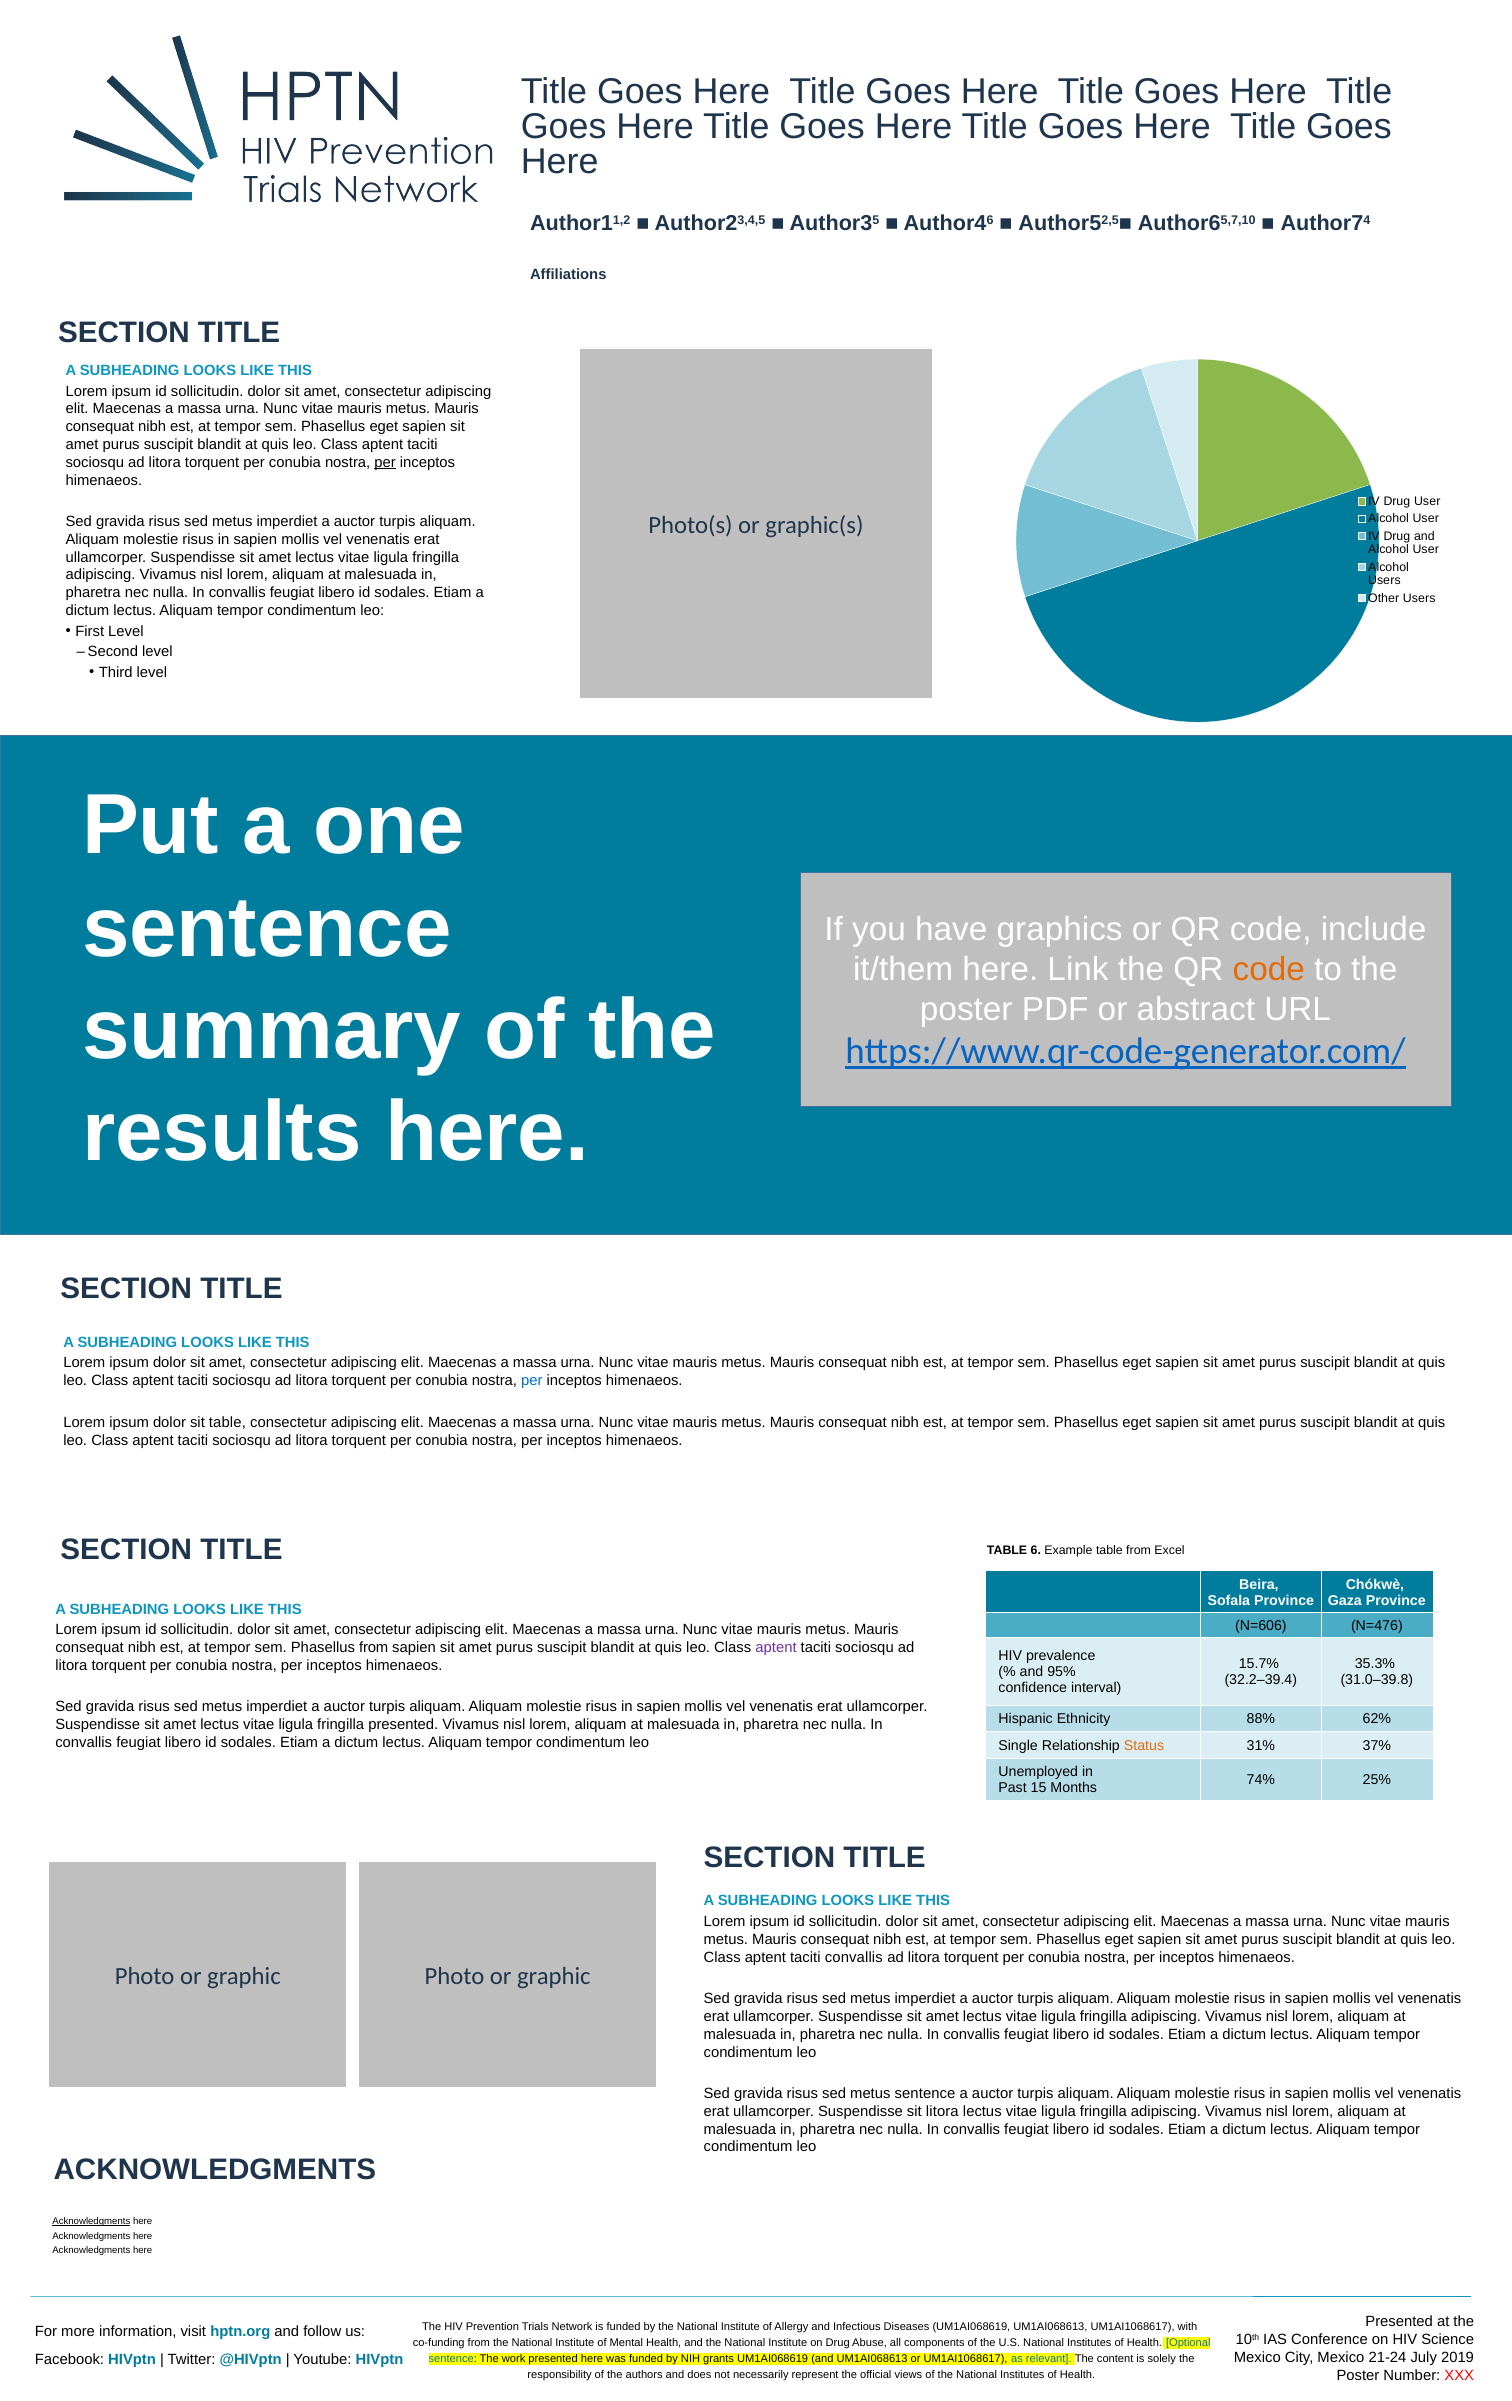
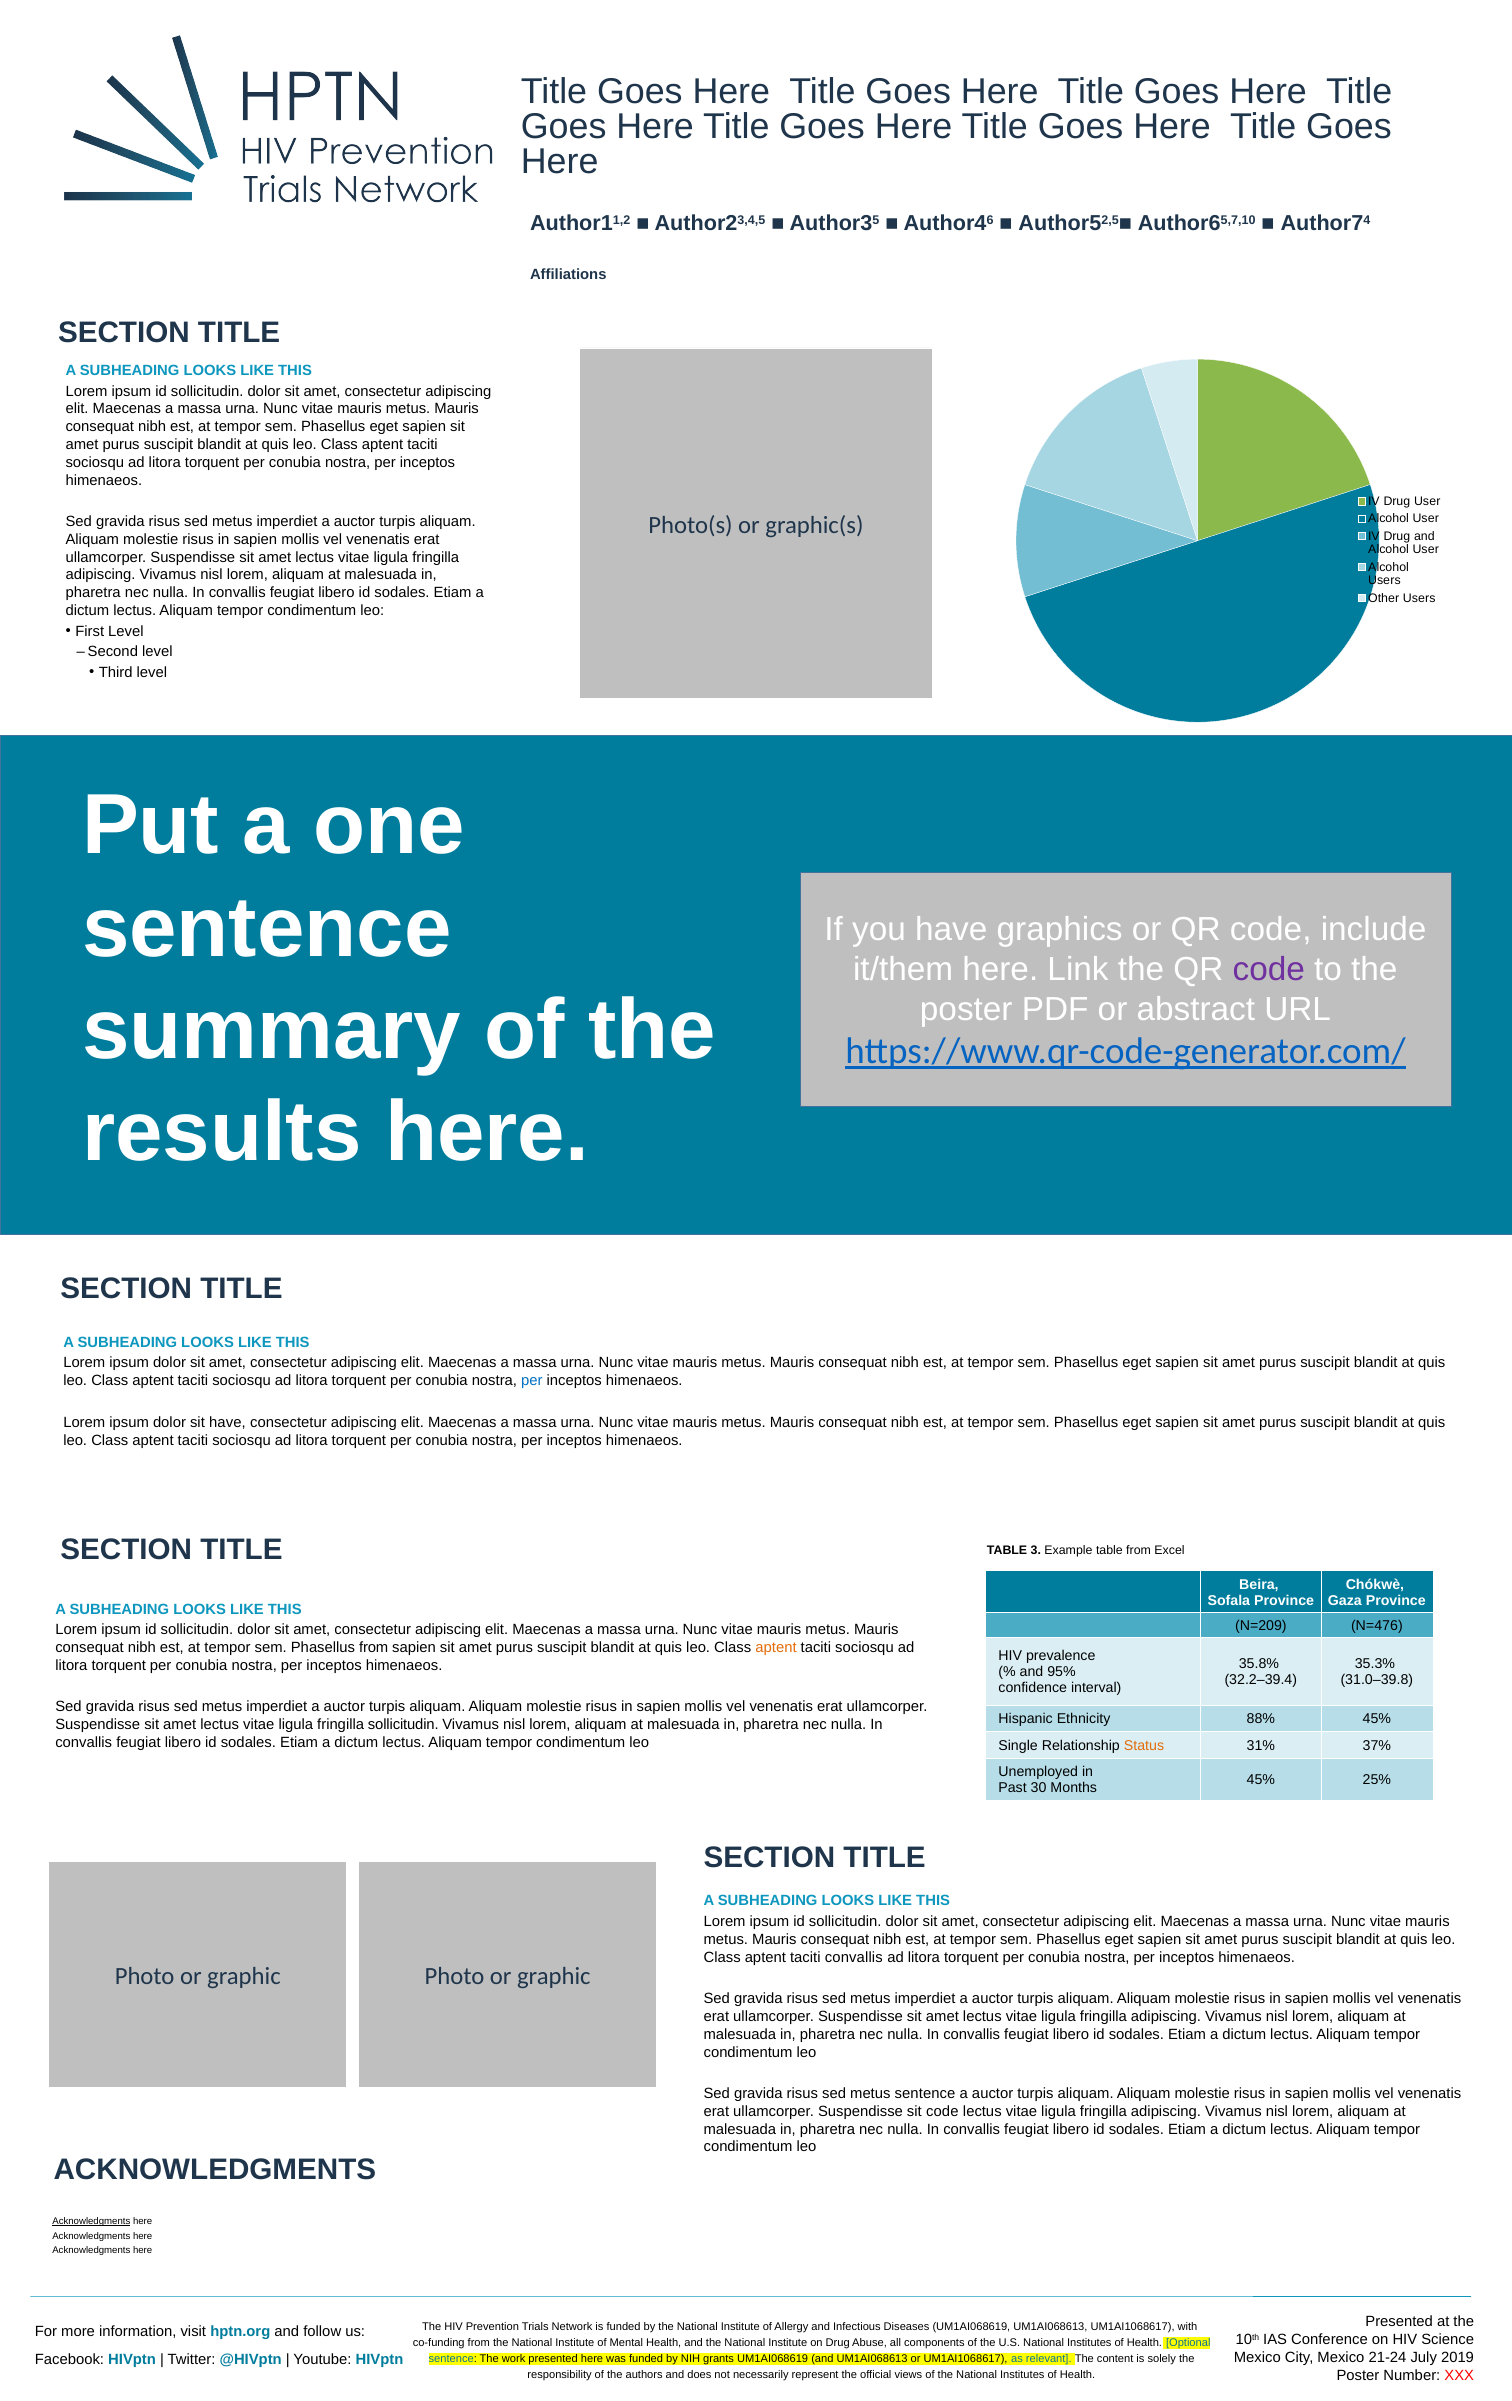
per at (385, 462) underline: present -> none
code at (1269, 969) colour: orange -> purple
sit table: table -> have
6: 6 -> 3
N=606: N=606 -> N=209
aptent at (776, 1648) colour: purple -> orange
15.7%: 15.7% -> 35.8%
88% 62%: 62% -> 45%
fringilla presented: presented -> sollicitudin
74% at (1261, 1780): 74% -> 45%
15: 15 -> 30
sit litora: litora -> code
